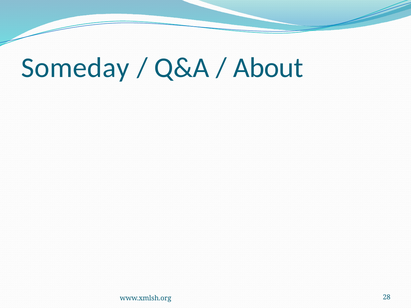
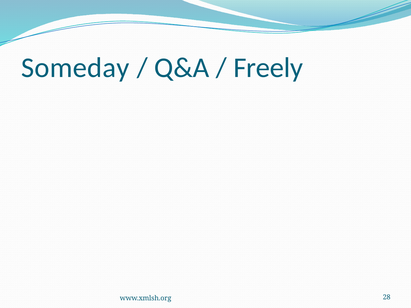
About: About -> Freely
